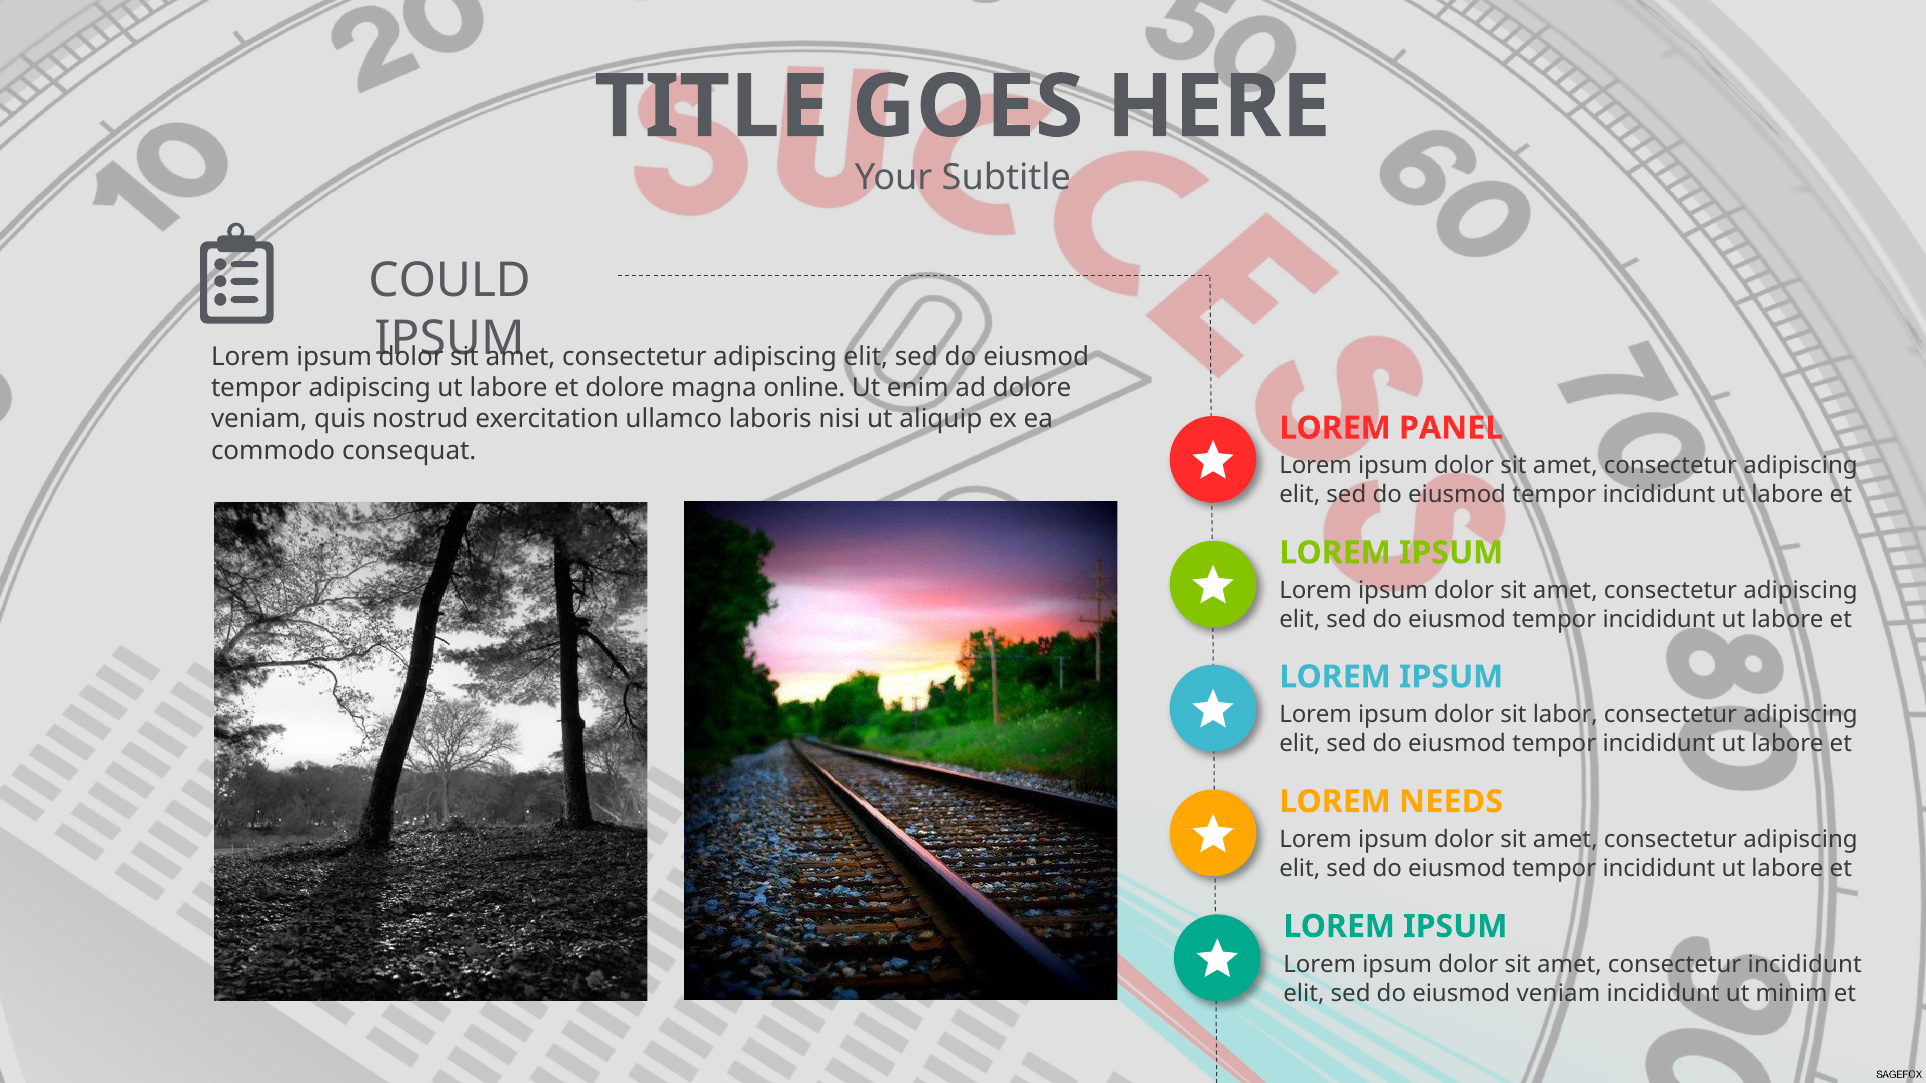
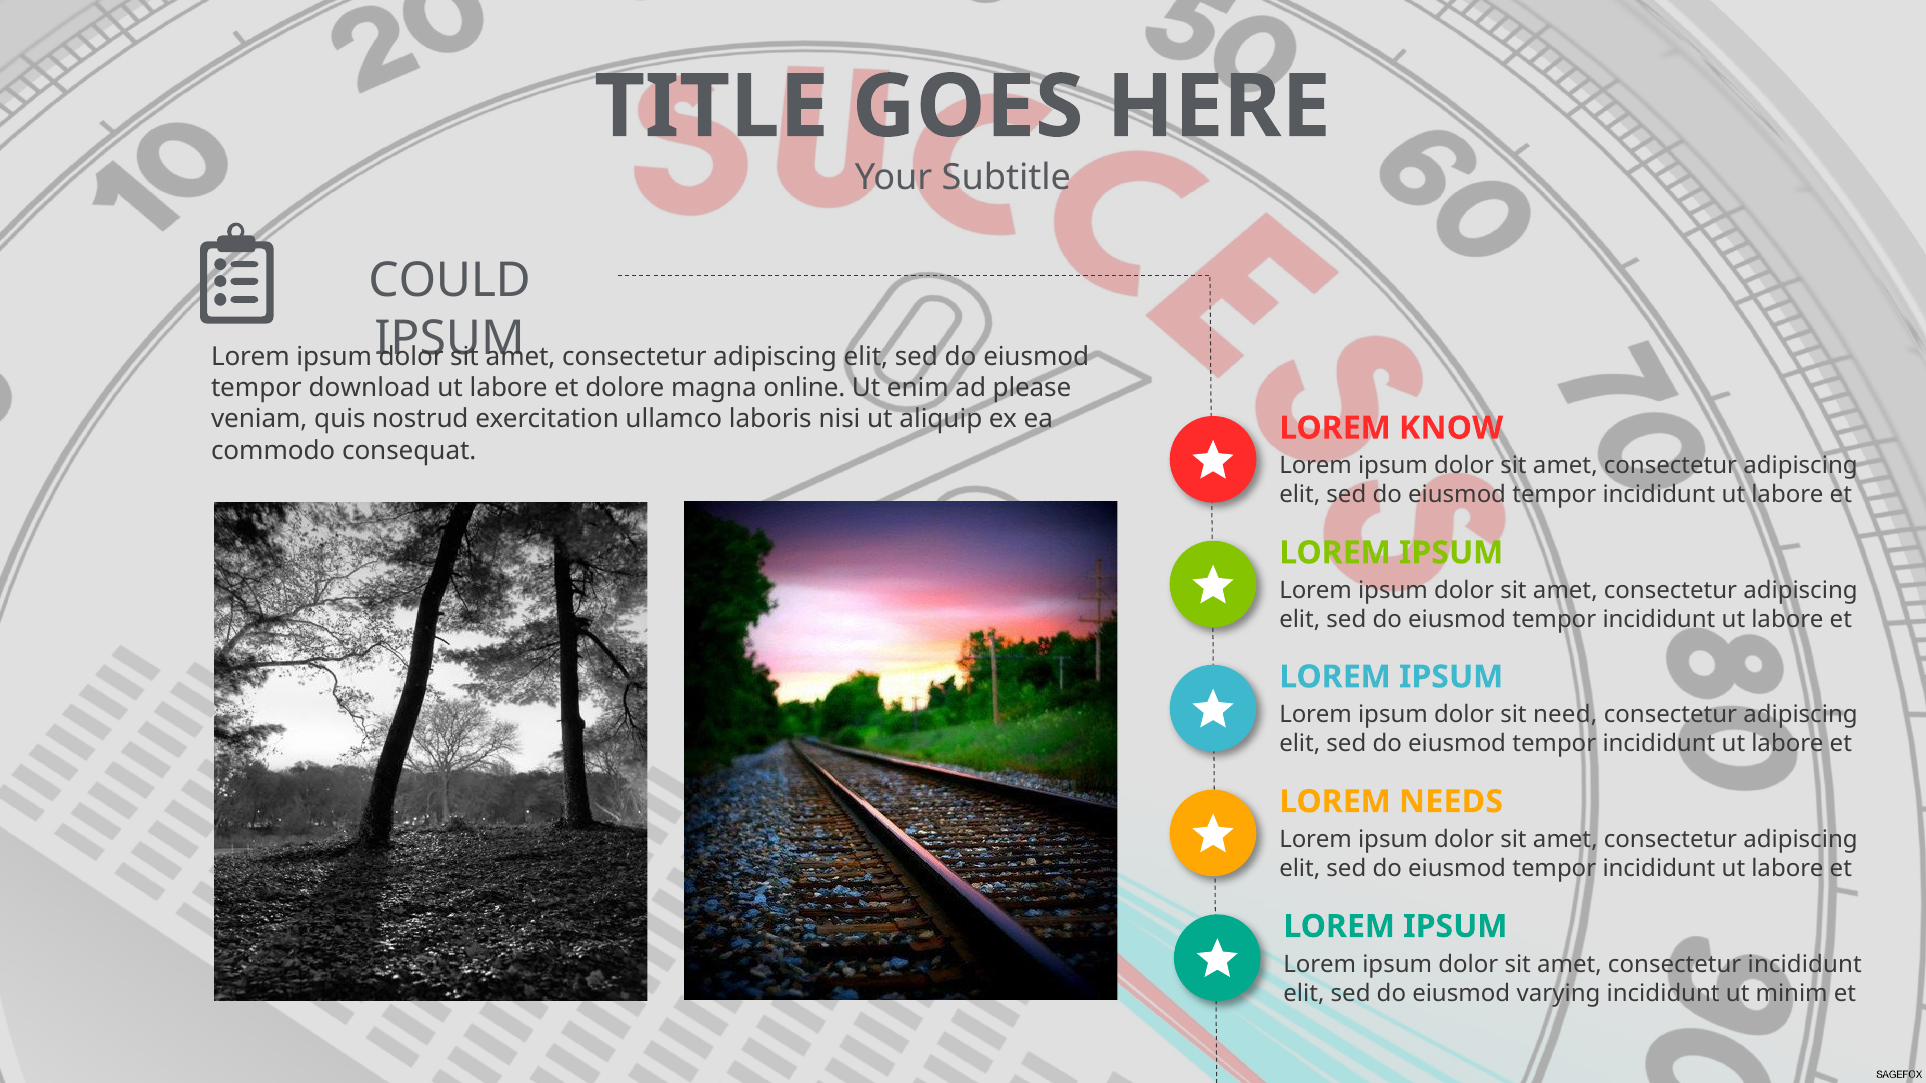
tempor adipiscing: adipiscing -> download
ad dolore: dolore -> please
PANEL: PANEL -> KNOW
labor: labor -> need
eiusmod veniam: veniam -> varying
